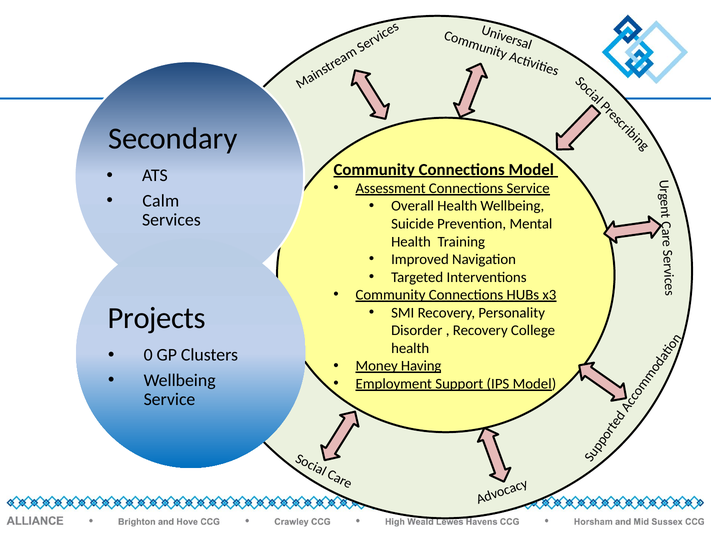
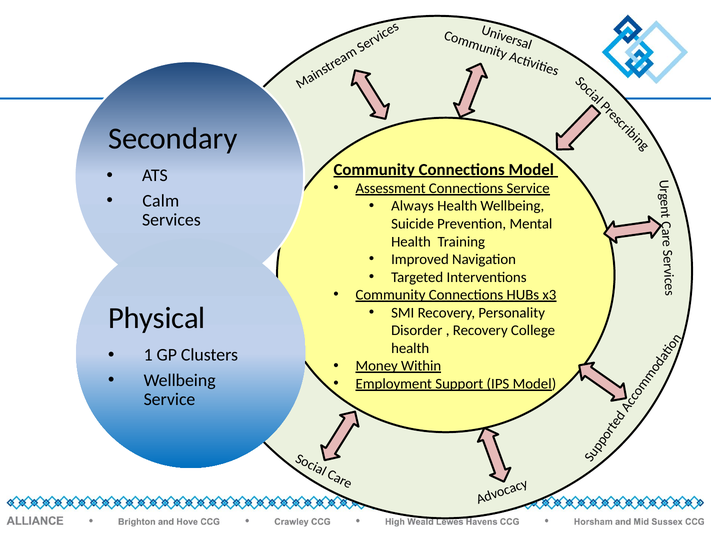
Overall: Overall -> Always
Projects: Projects -> Physical
0: 0 -> 1
Having: Having -> Within
